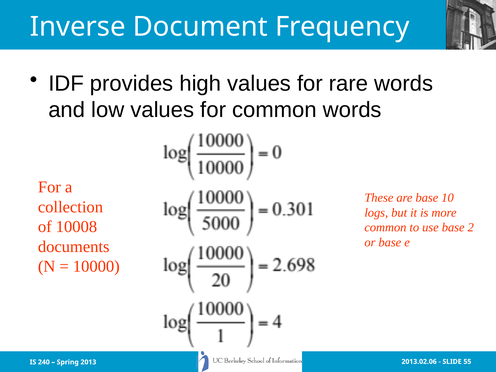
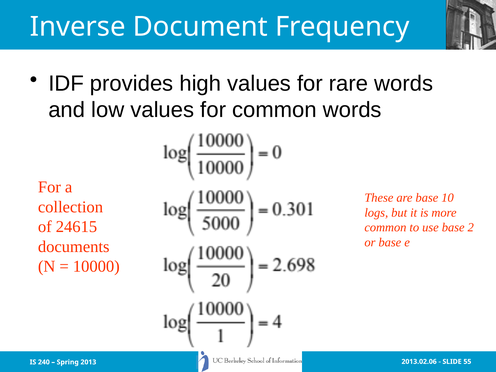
10008: 10008 -> 24615
